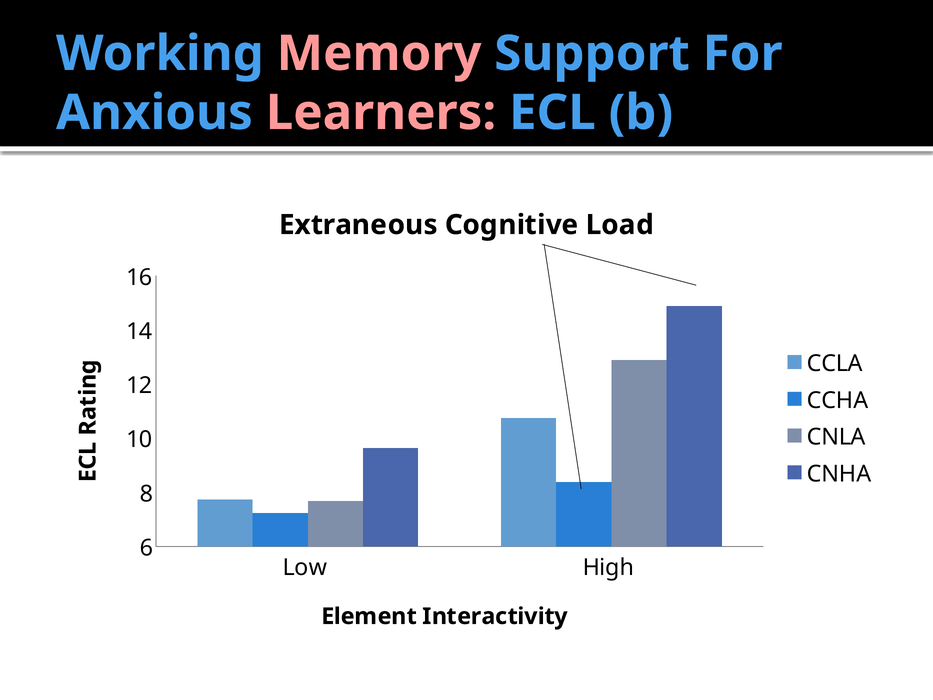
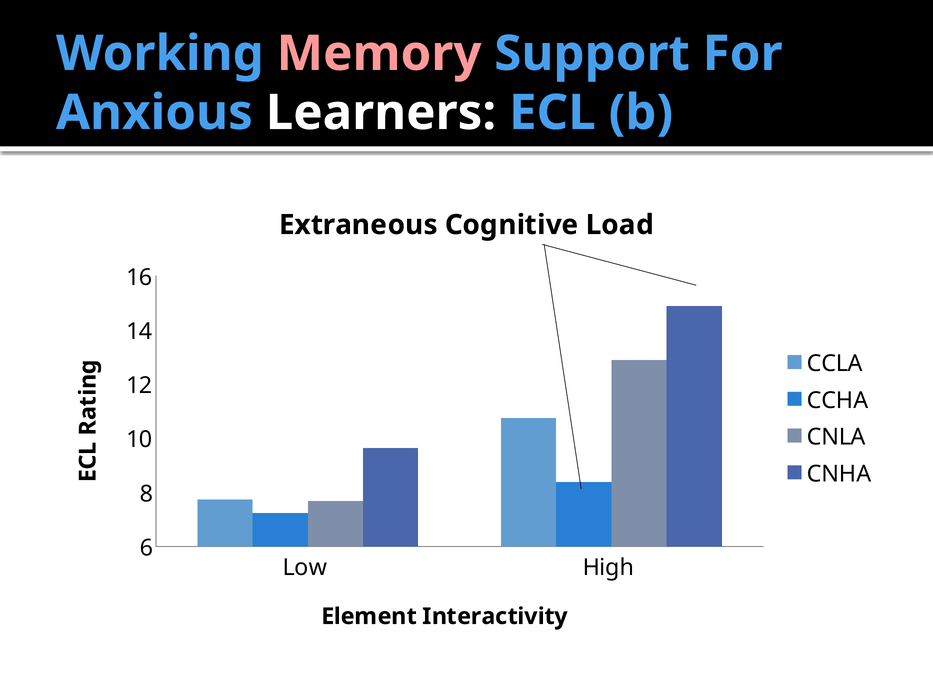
Learners colour: pink -> white
